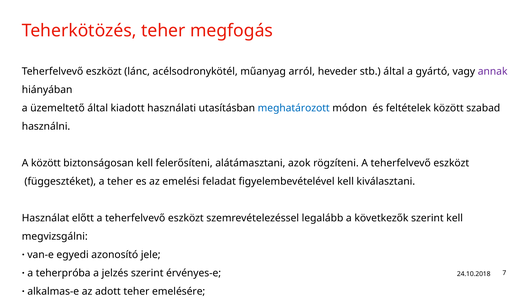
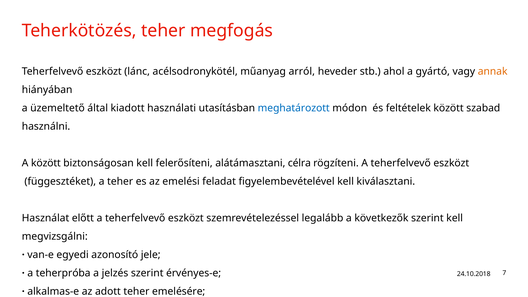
stb által: által -> ahol
annak colour: purple -> orange
azok: azok -> célra
